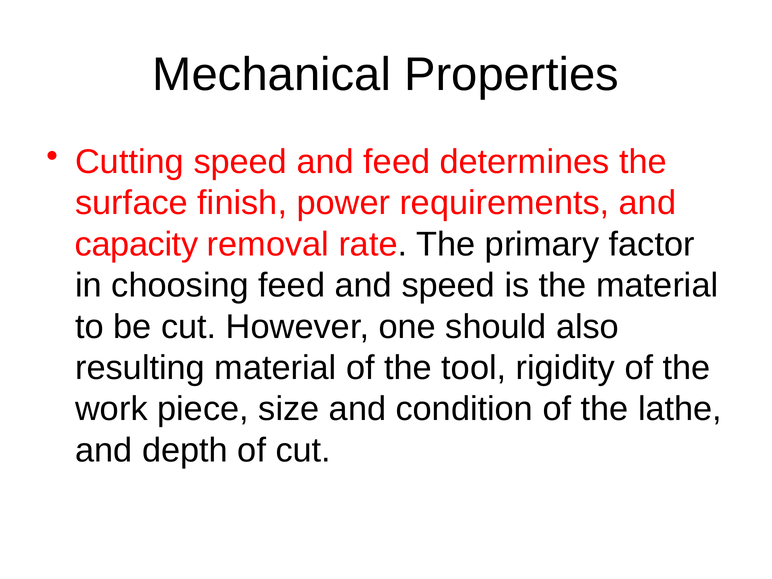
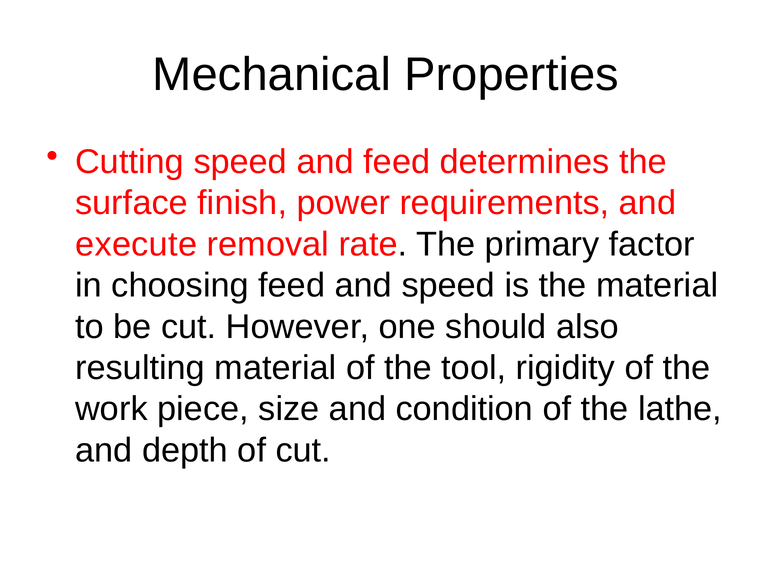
capacity: capacity -> execute
